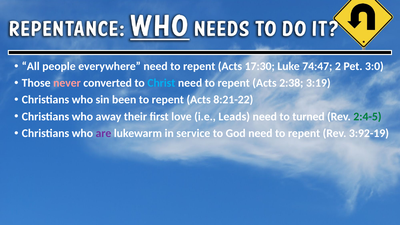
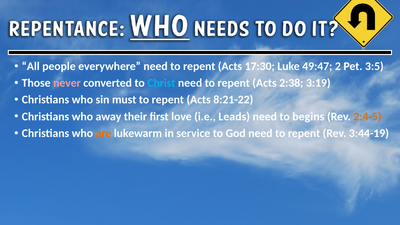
74:47: 74:47 -> 49:47
3:0: 3:0 -> 3:5
been: been -> must
turned: turned -> begins
2:4-5 colour: green -> orange
are colour: purple -> orange
3:92-19: 3:92-19 -> 3:44-19
